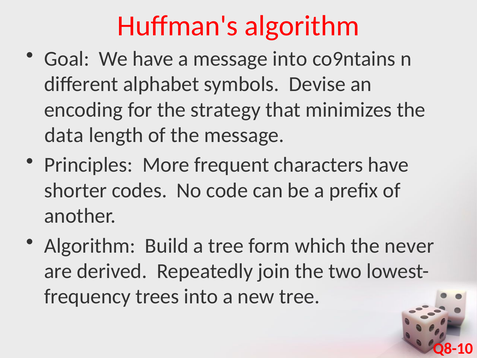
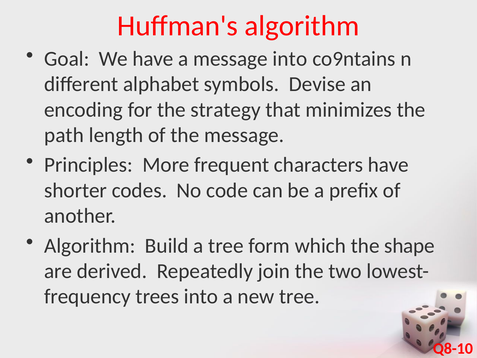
data: data -> path
never: never -> shape
